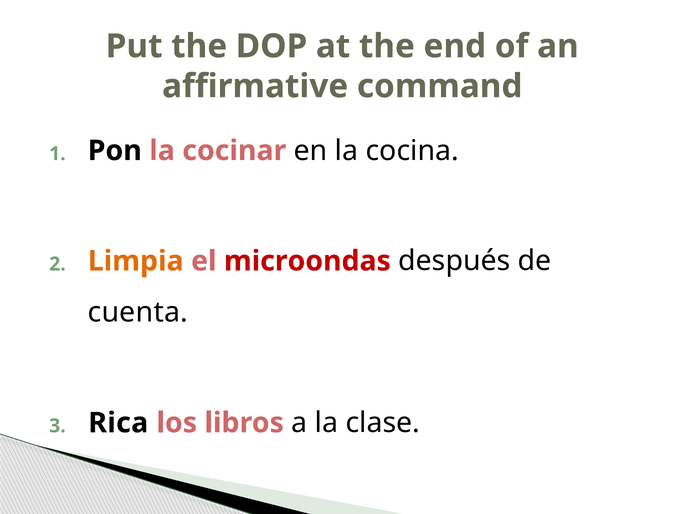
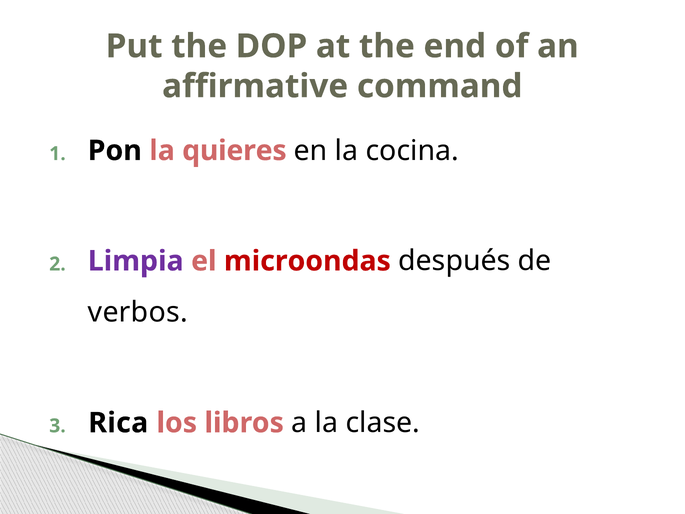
cocinar: cocinar -> quieres
Limpia colour: orange -> purple
cuenta: cuenta -> verbos
